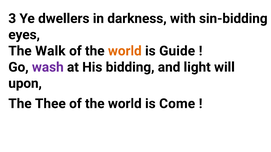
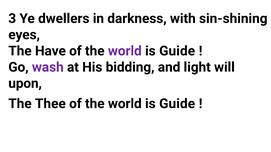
sin-bidding: sin-bidding -> sin-shining
Walk: Walk -> Have
world at (125, 51) colour: orange -> purple
Come at (177, 104): Come -> Guide
